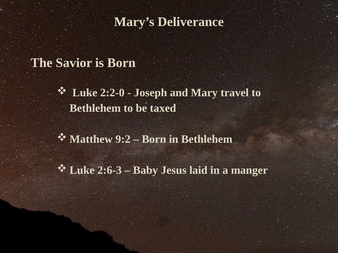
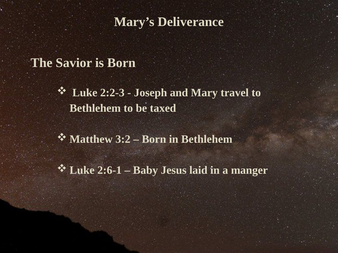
2:2-0: 2:2-0 -> 2:2-3
9:2: 9:2 -> 3:2
2:6-3: 2:6-3 -> 2:6-1
